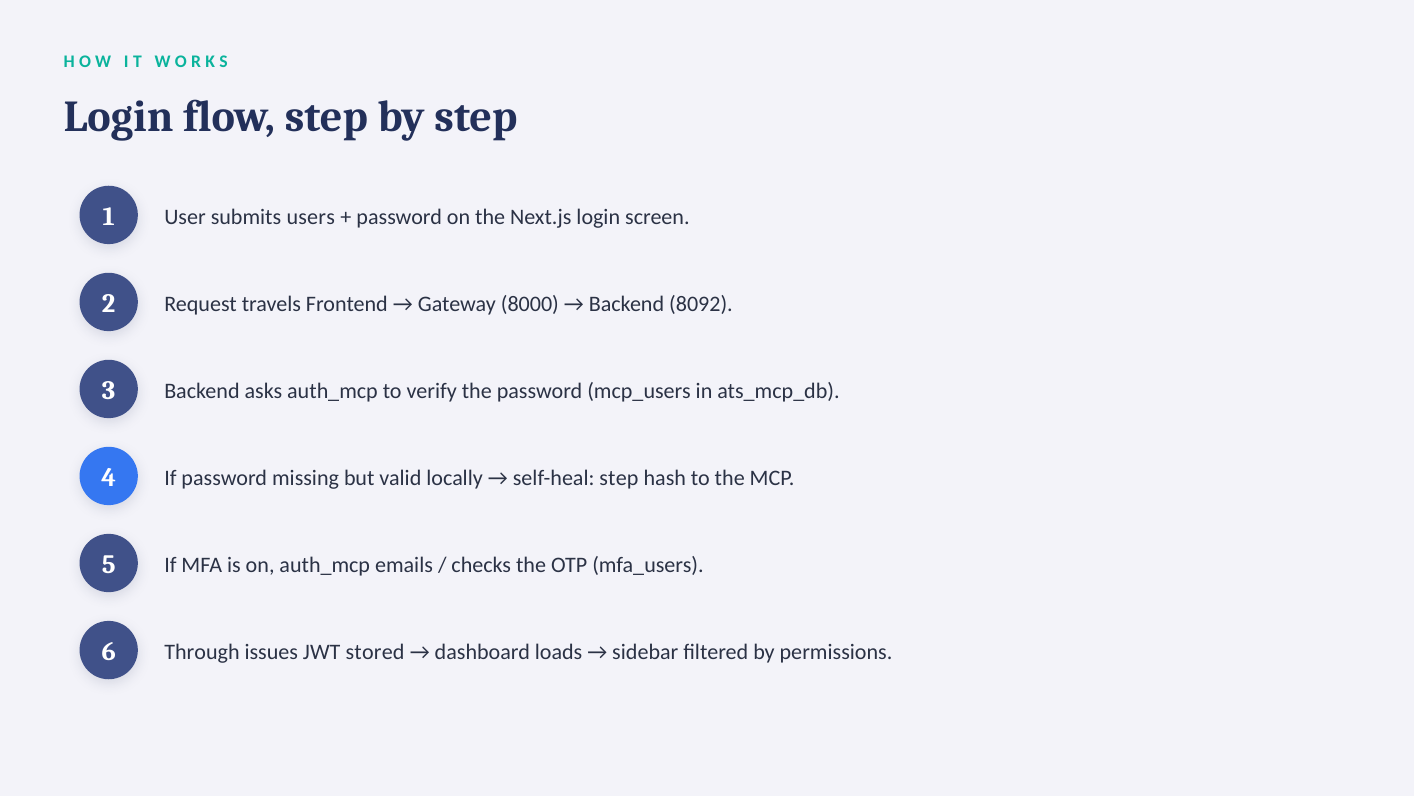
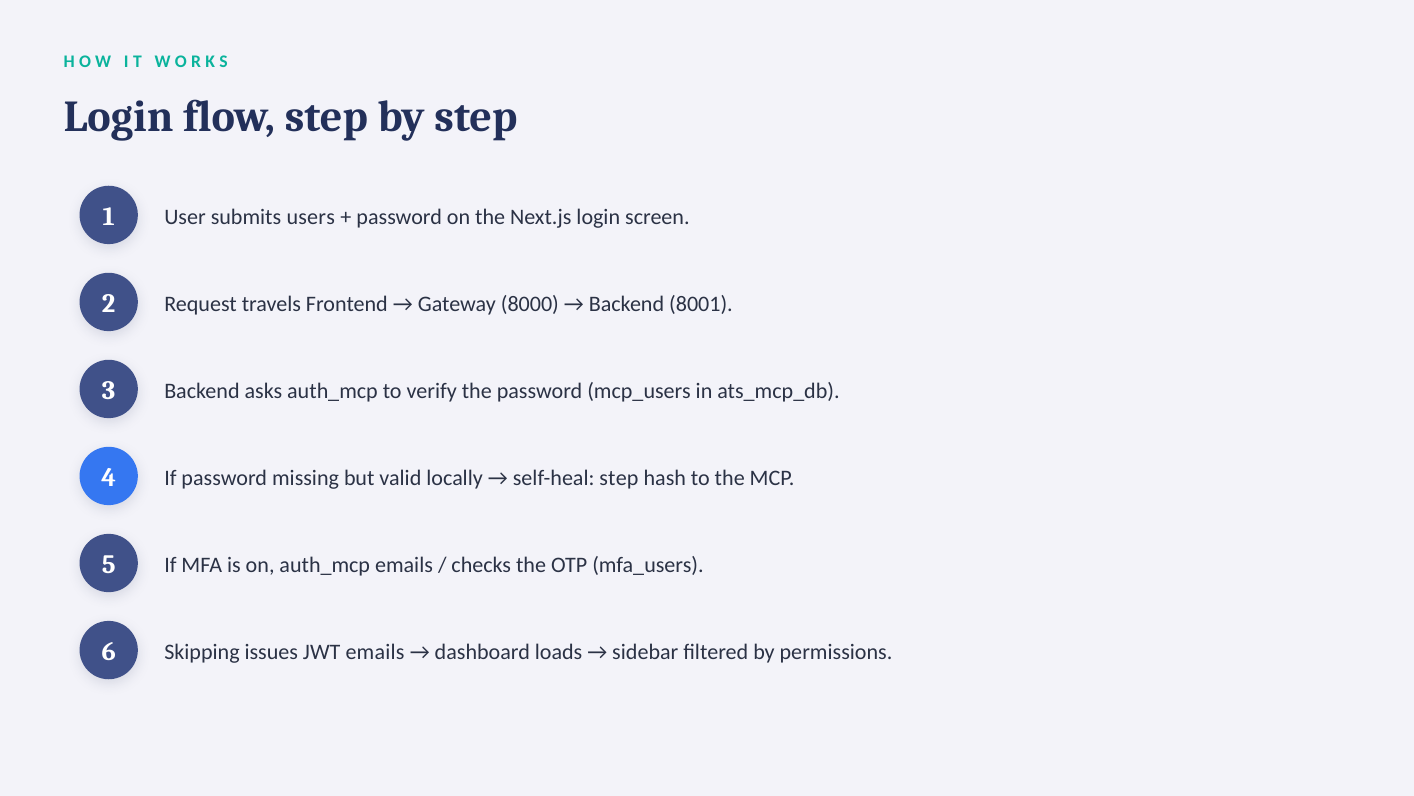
8092: 8092 -> 8001
Through: Through -> Skipping
JWT stored: stored -> emails
